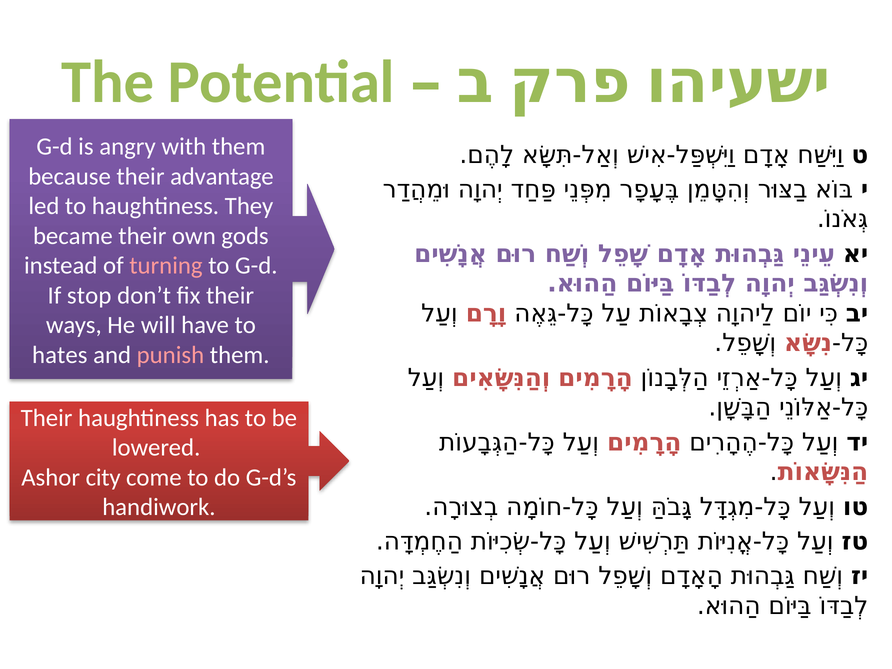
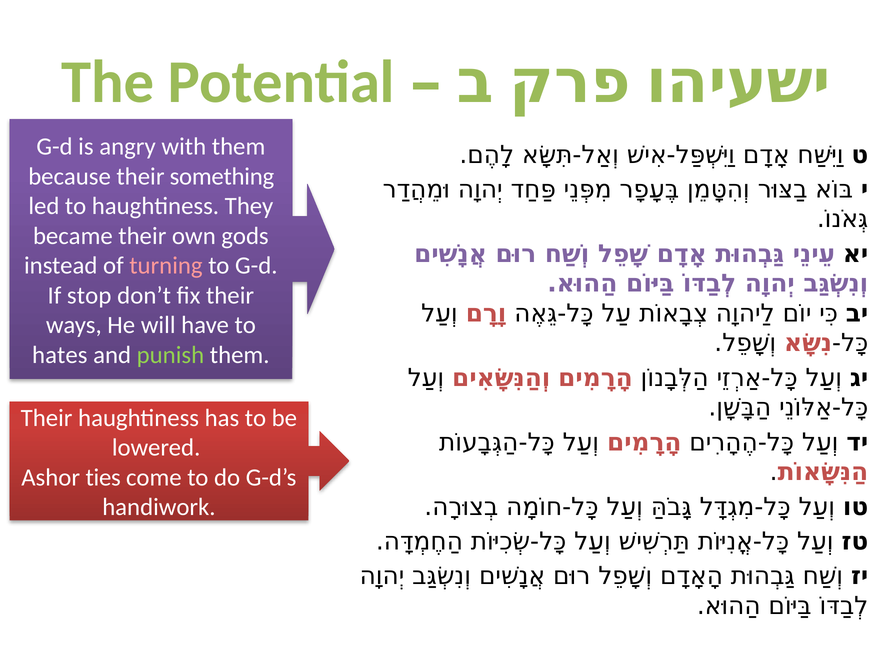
advantage: advantage -> something
punish colour: pink -> light green
city: city -> ties
